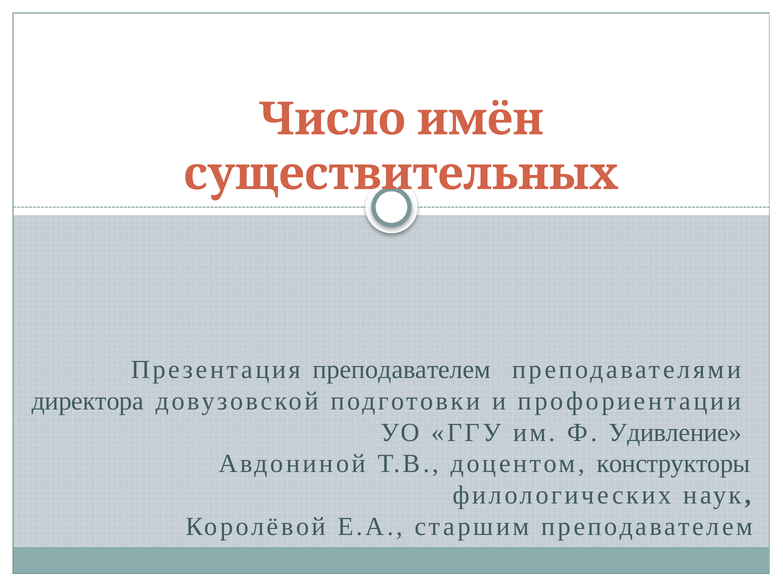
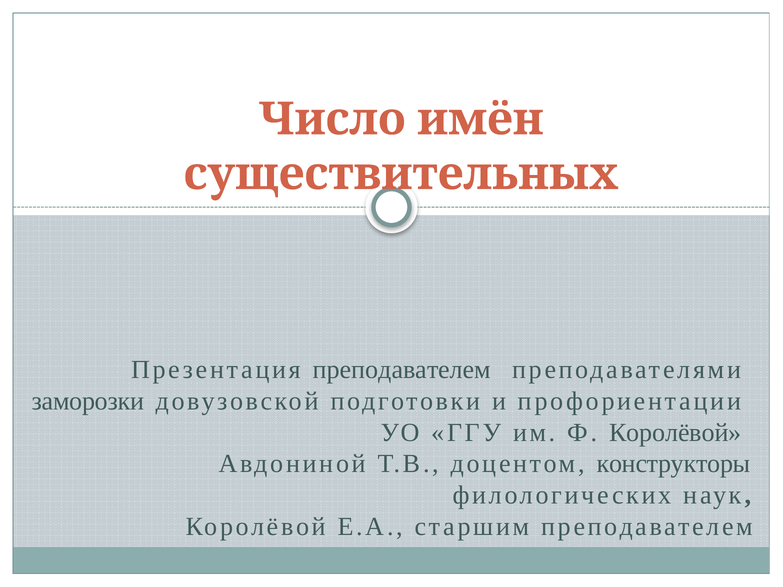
директора: директора -> заморозки
Ф Удивление: Удивление -> Королёвой
